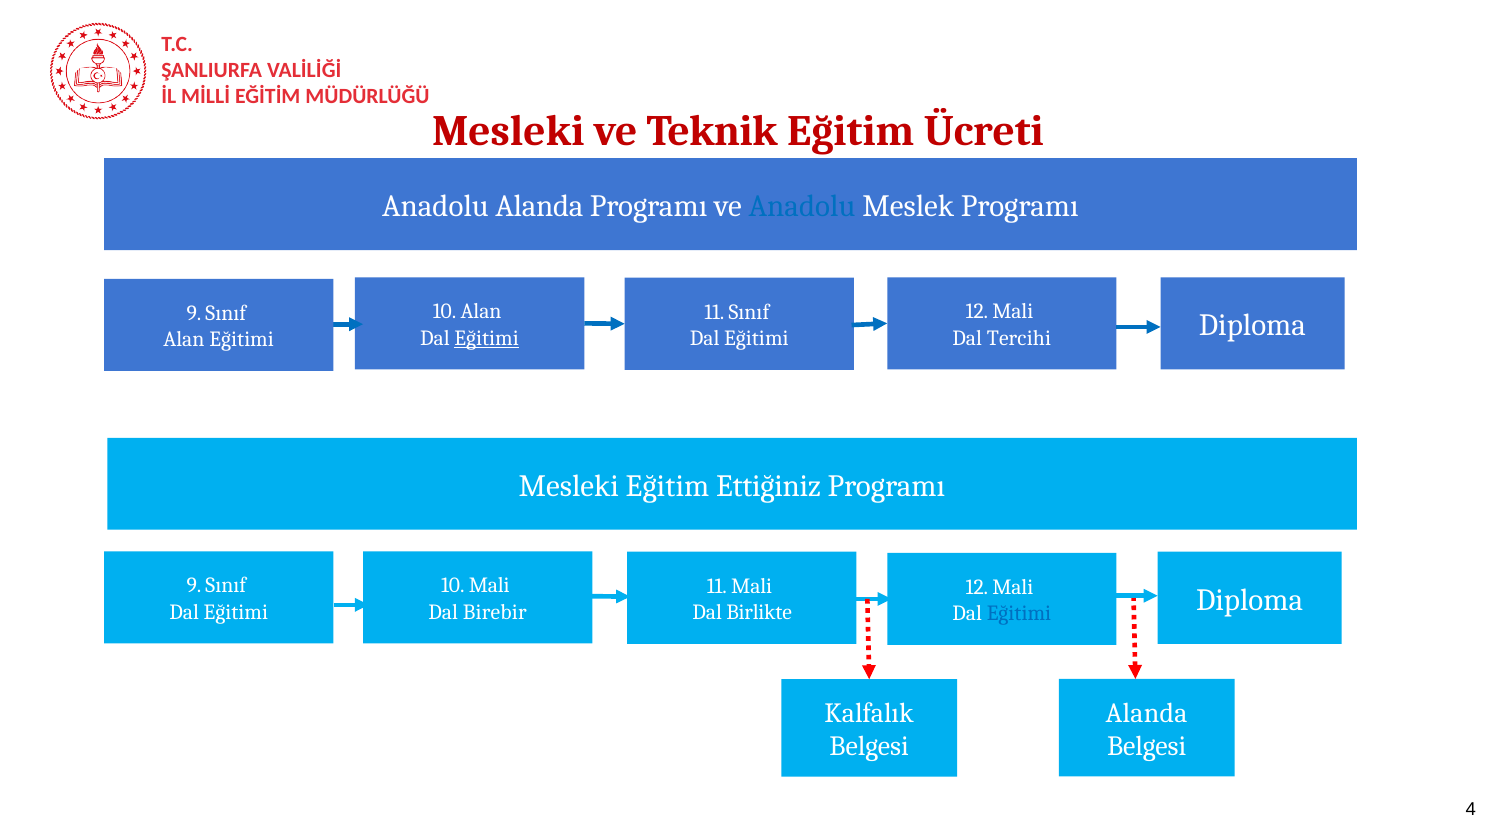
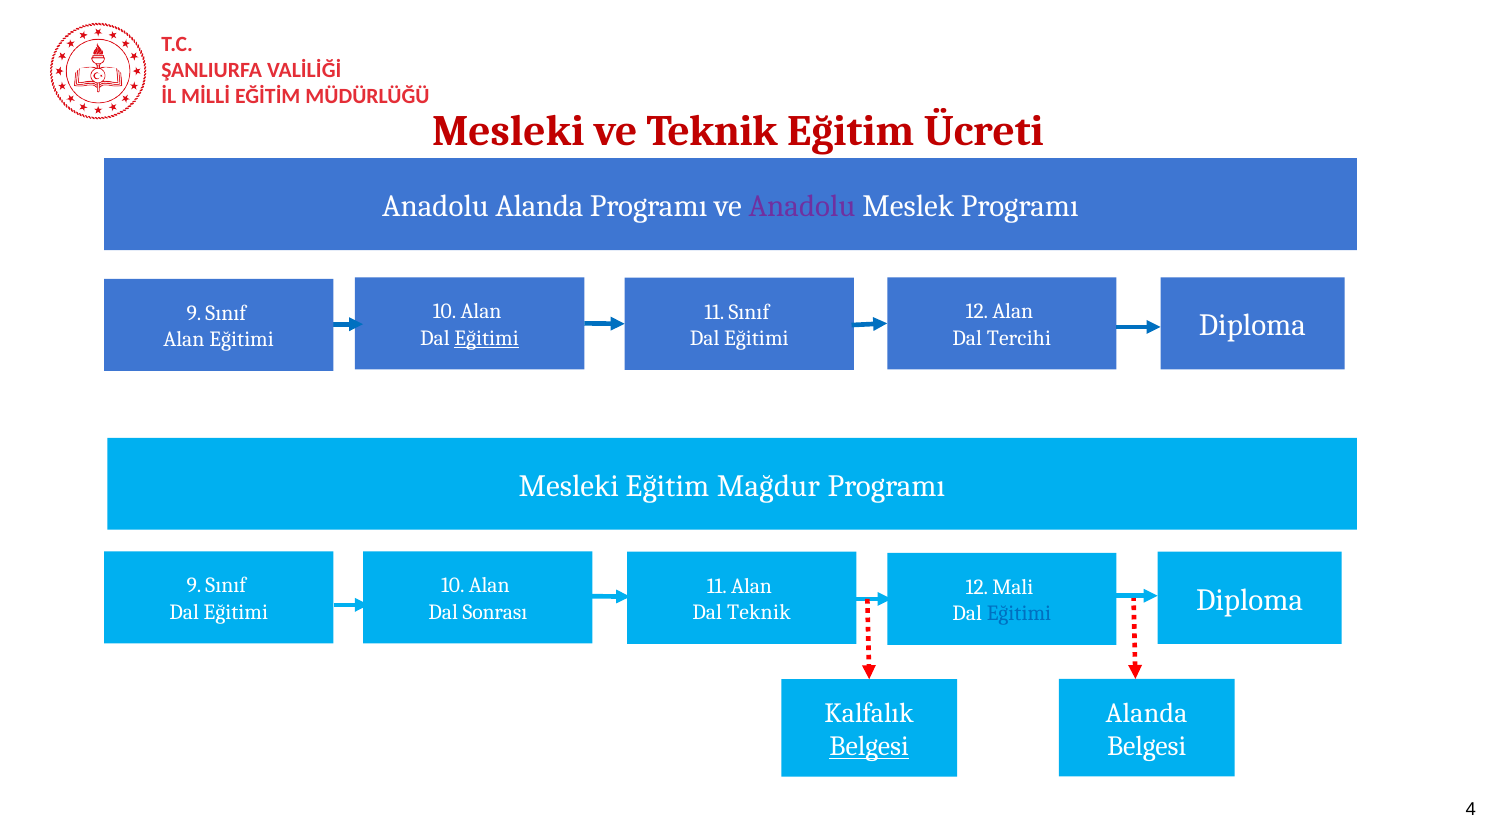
Anadolu at (802, 206) colour: blue -> purple
Mali at (1013, 312): Mali -> Alan
Ettiğiniz: Ettiğiniz -> Mağdur
Mali at (489, 585): Mali -> Alan
11 Mali: Mali -> Alan
Birebir: Birebir -> Sonrası
Dal Birlikte: Birlikte -> Teknik
Belgesi at (869, 746) underline: none -> present
